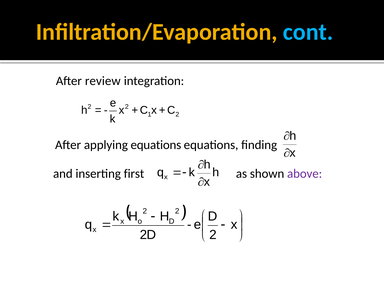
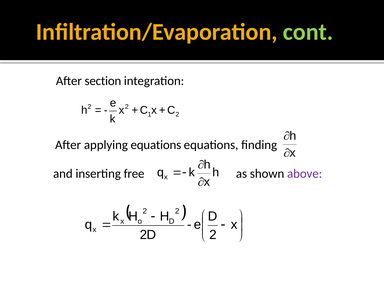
cont colour: light blue -> light green
review: review -> section
first: first -> free
